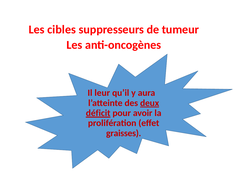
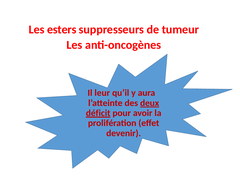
cibles: cibles -> esters
graisses: graisses -> devenir
